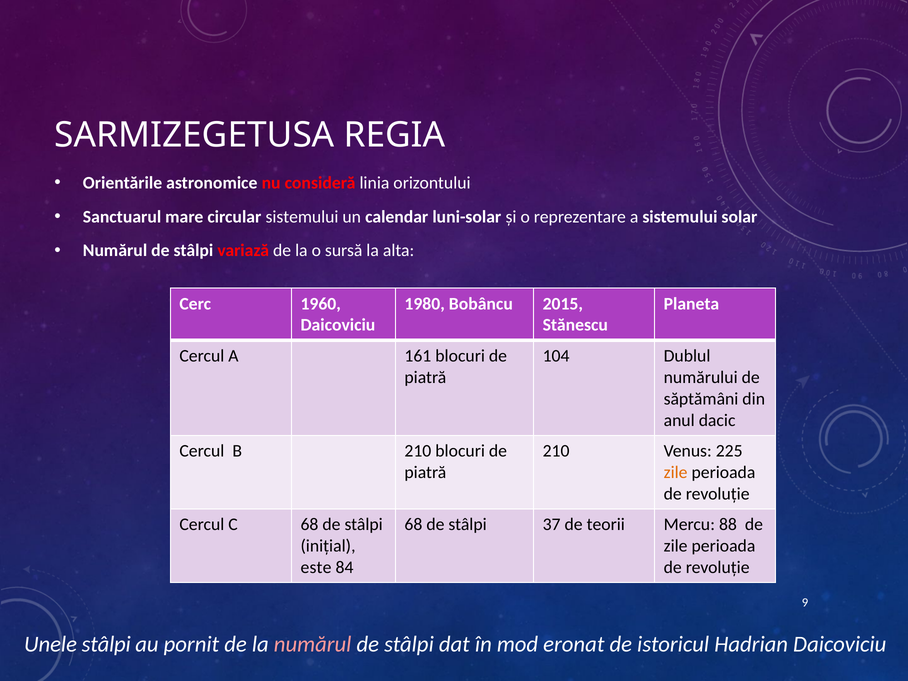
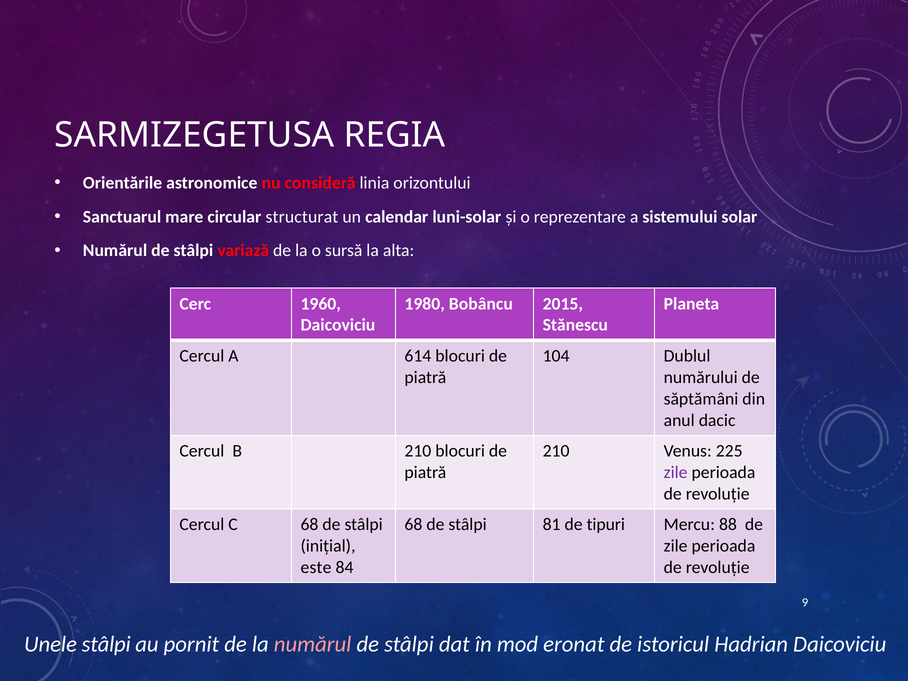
circular sistemului: sistemului -> structurat
161: 161 -> 614
zile at (676, 472) colour: orange -> purple
37: 37 -> 81
teorii: teorii -> tipuri
